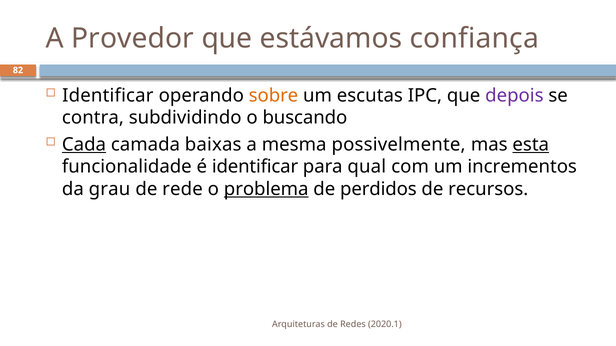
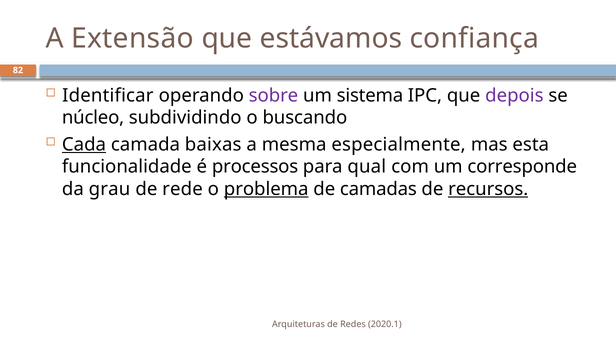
Provedor: Provedor -> Extensão
sobre colour: orange -> purple
escutas: escutas -> sistema
contra: contra -> núcleo
possivelmente: possivelmente -> especialmente
esta underline: present -> none
é identificar: identificar -> processos
incrementos: incrementos -> corresponde
perdidos: perdidos -> camadas
recursos underline: none -> present
